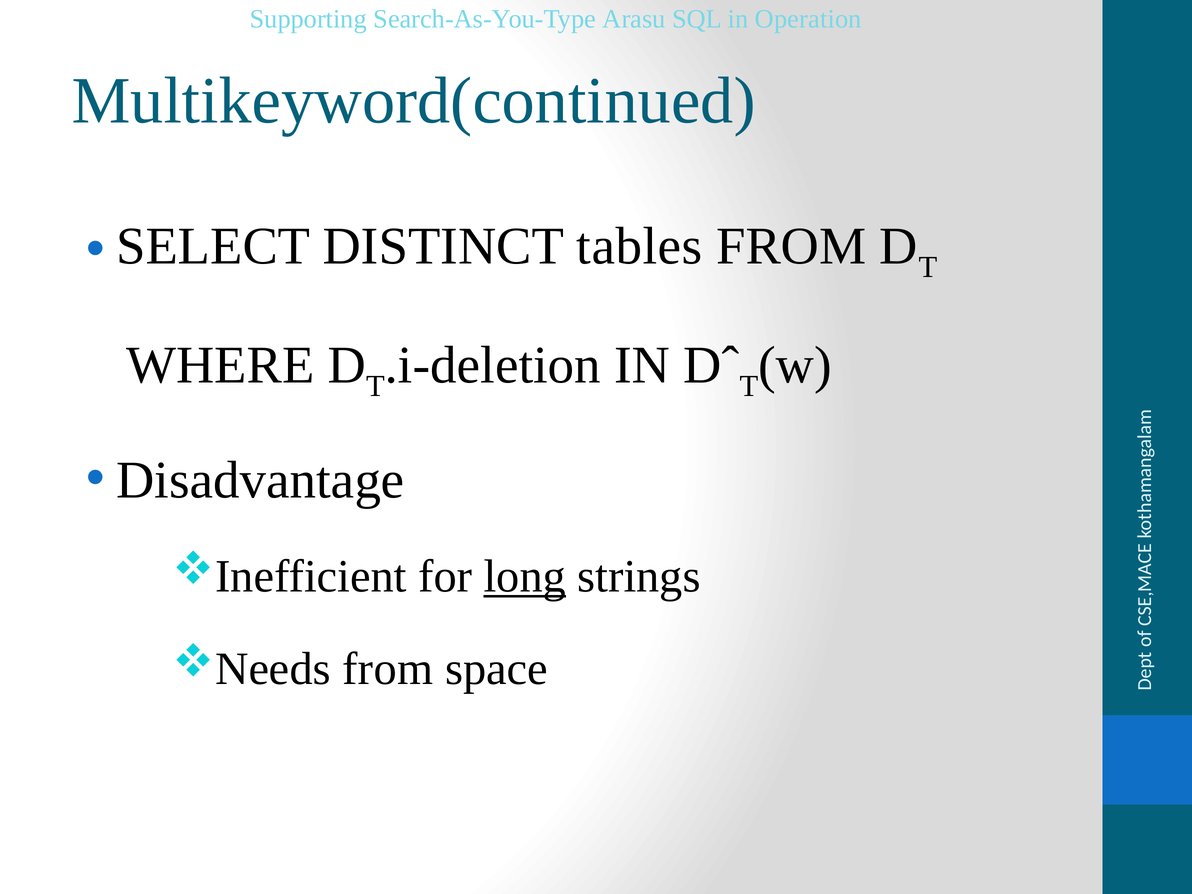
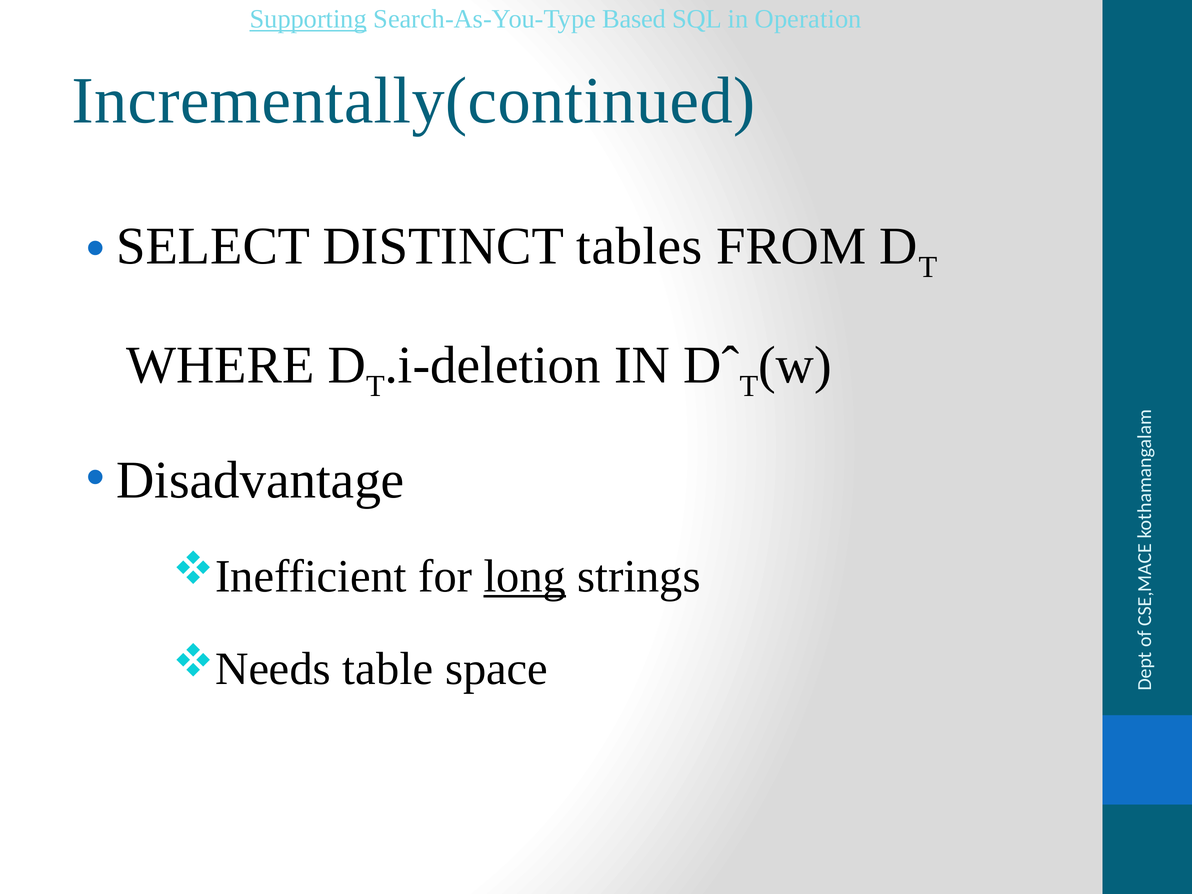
Supporting underline: none -> present
Arasu: Arasu -> Based
Multikeyword(continued: Multikeyword(continued -> Incrementally(continued
from at (388, 669): from -> table
